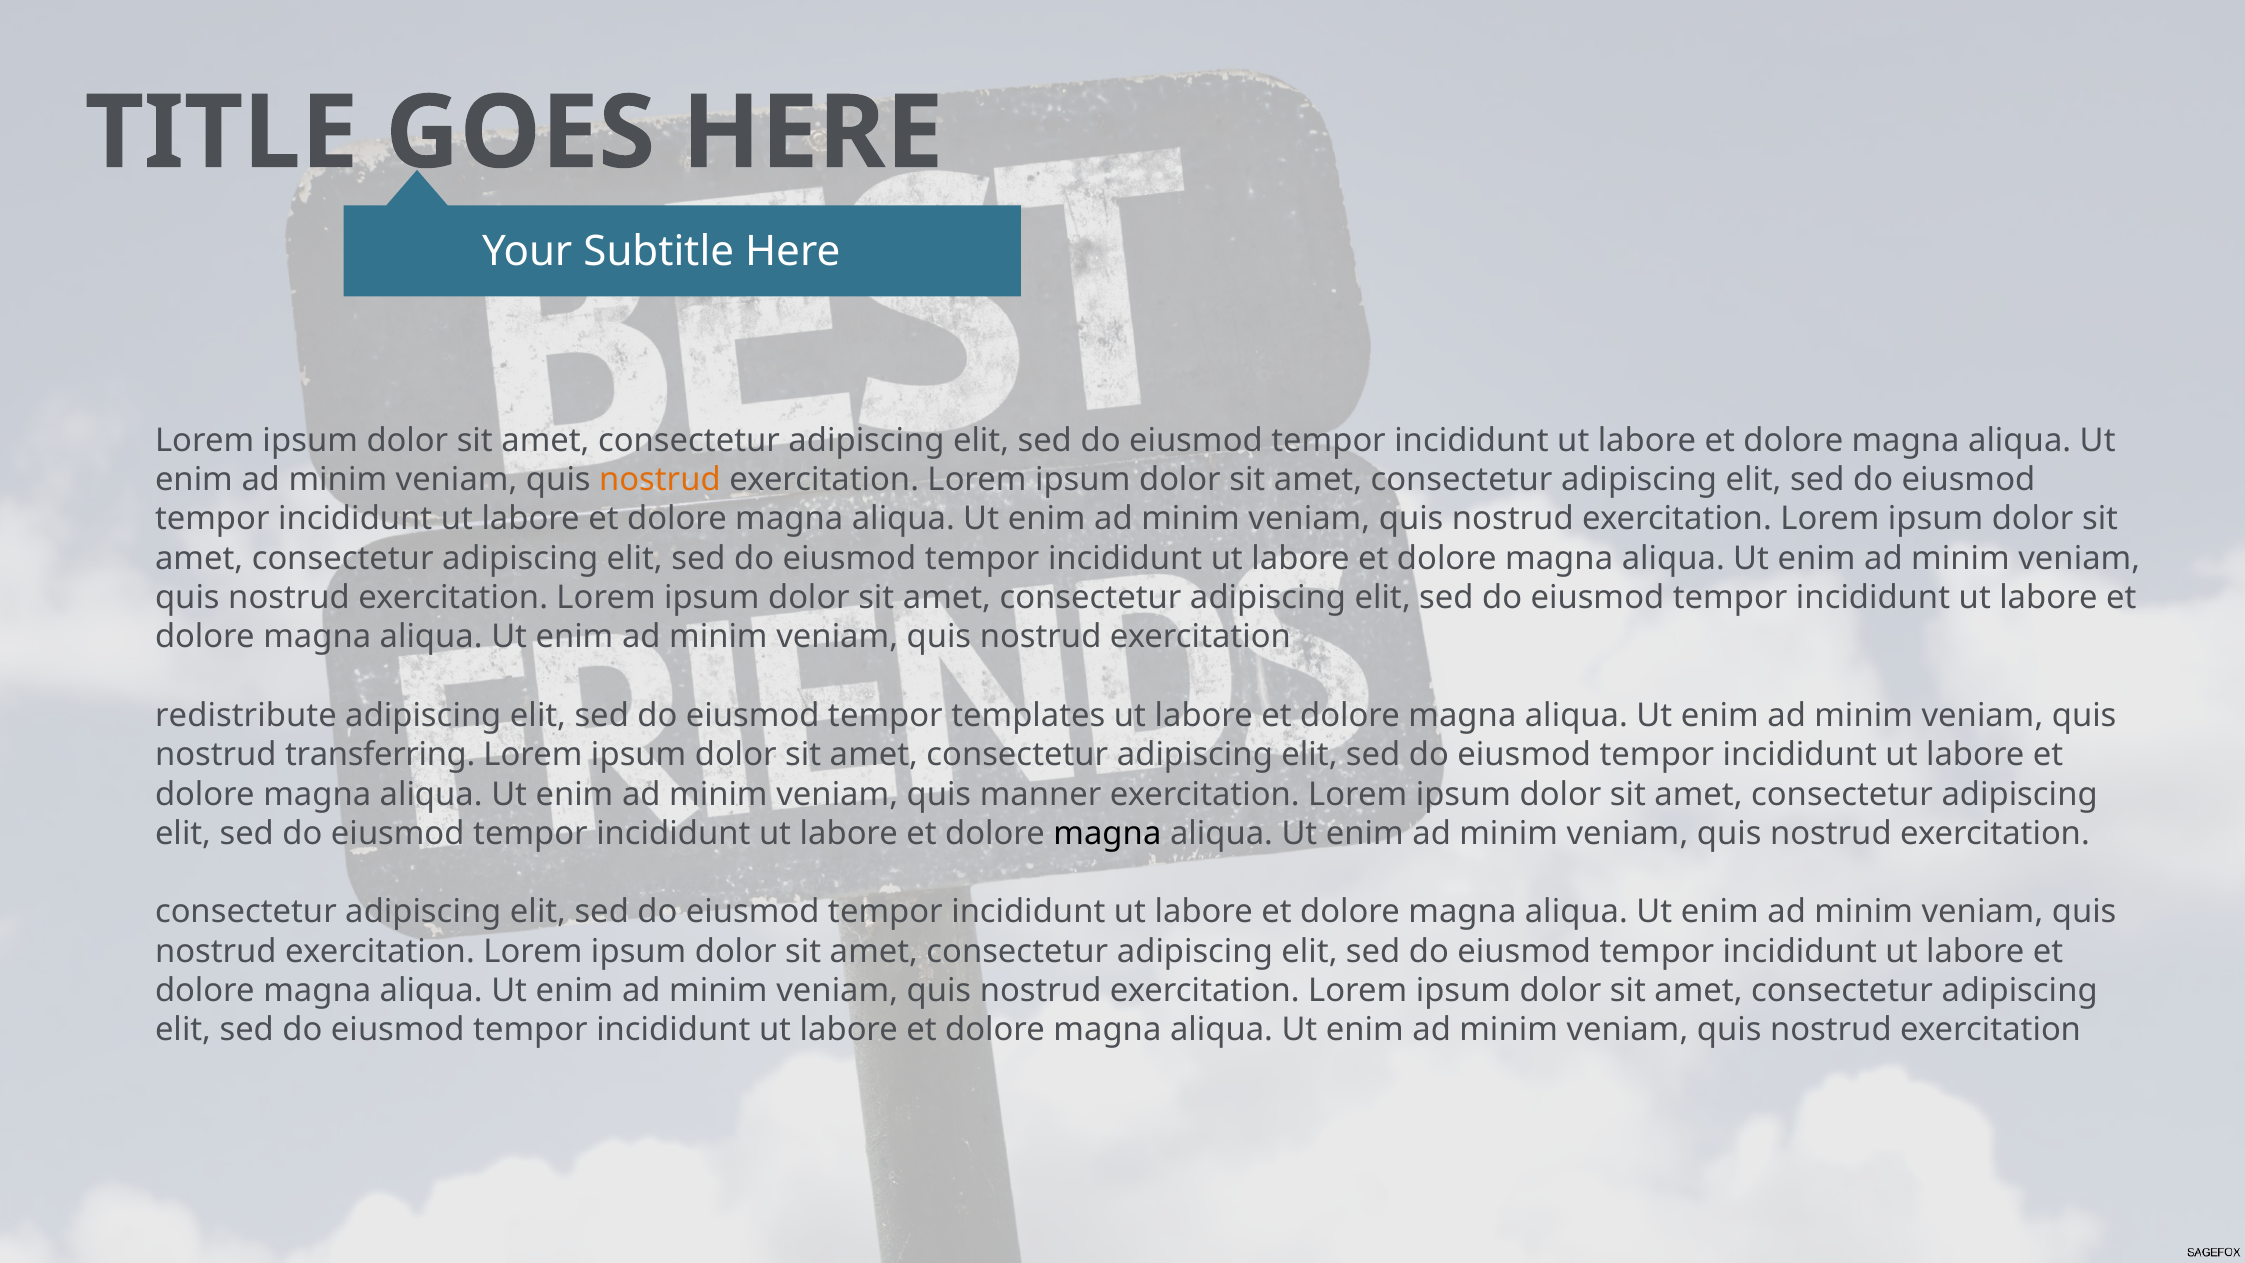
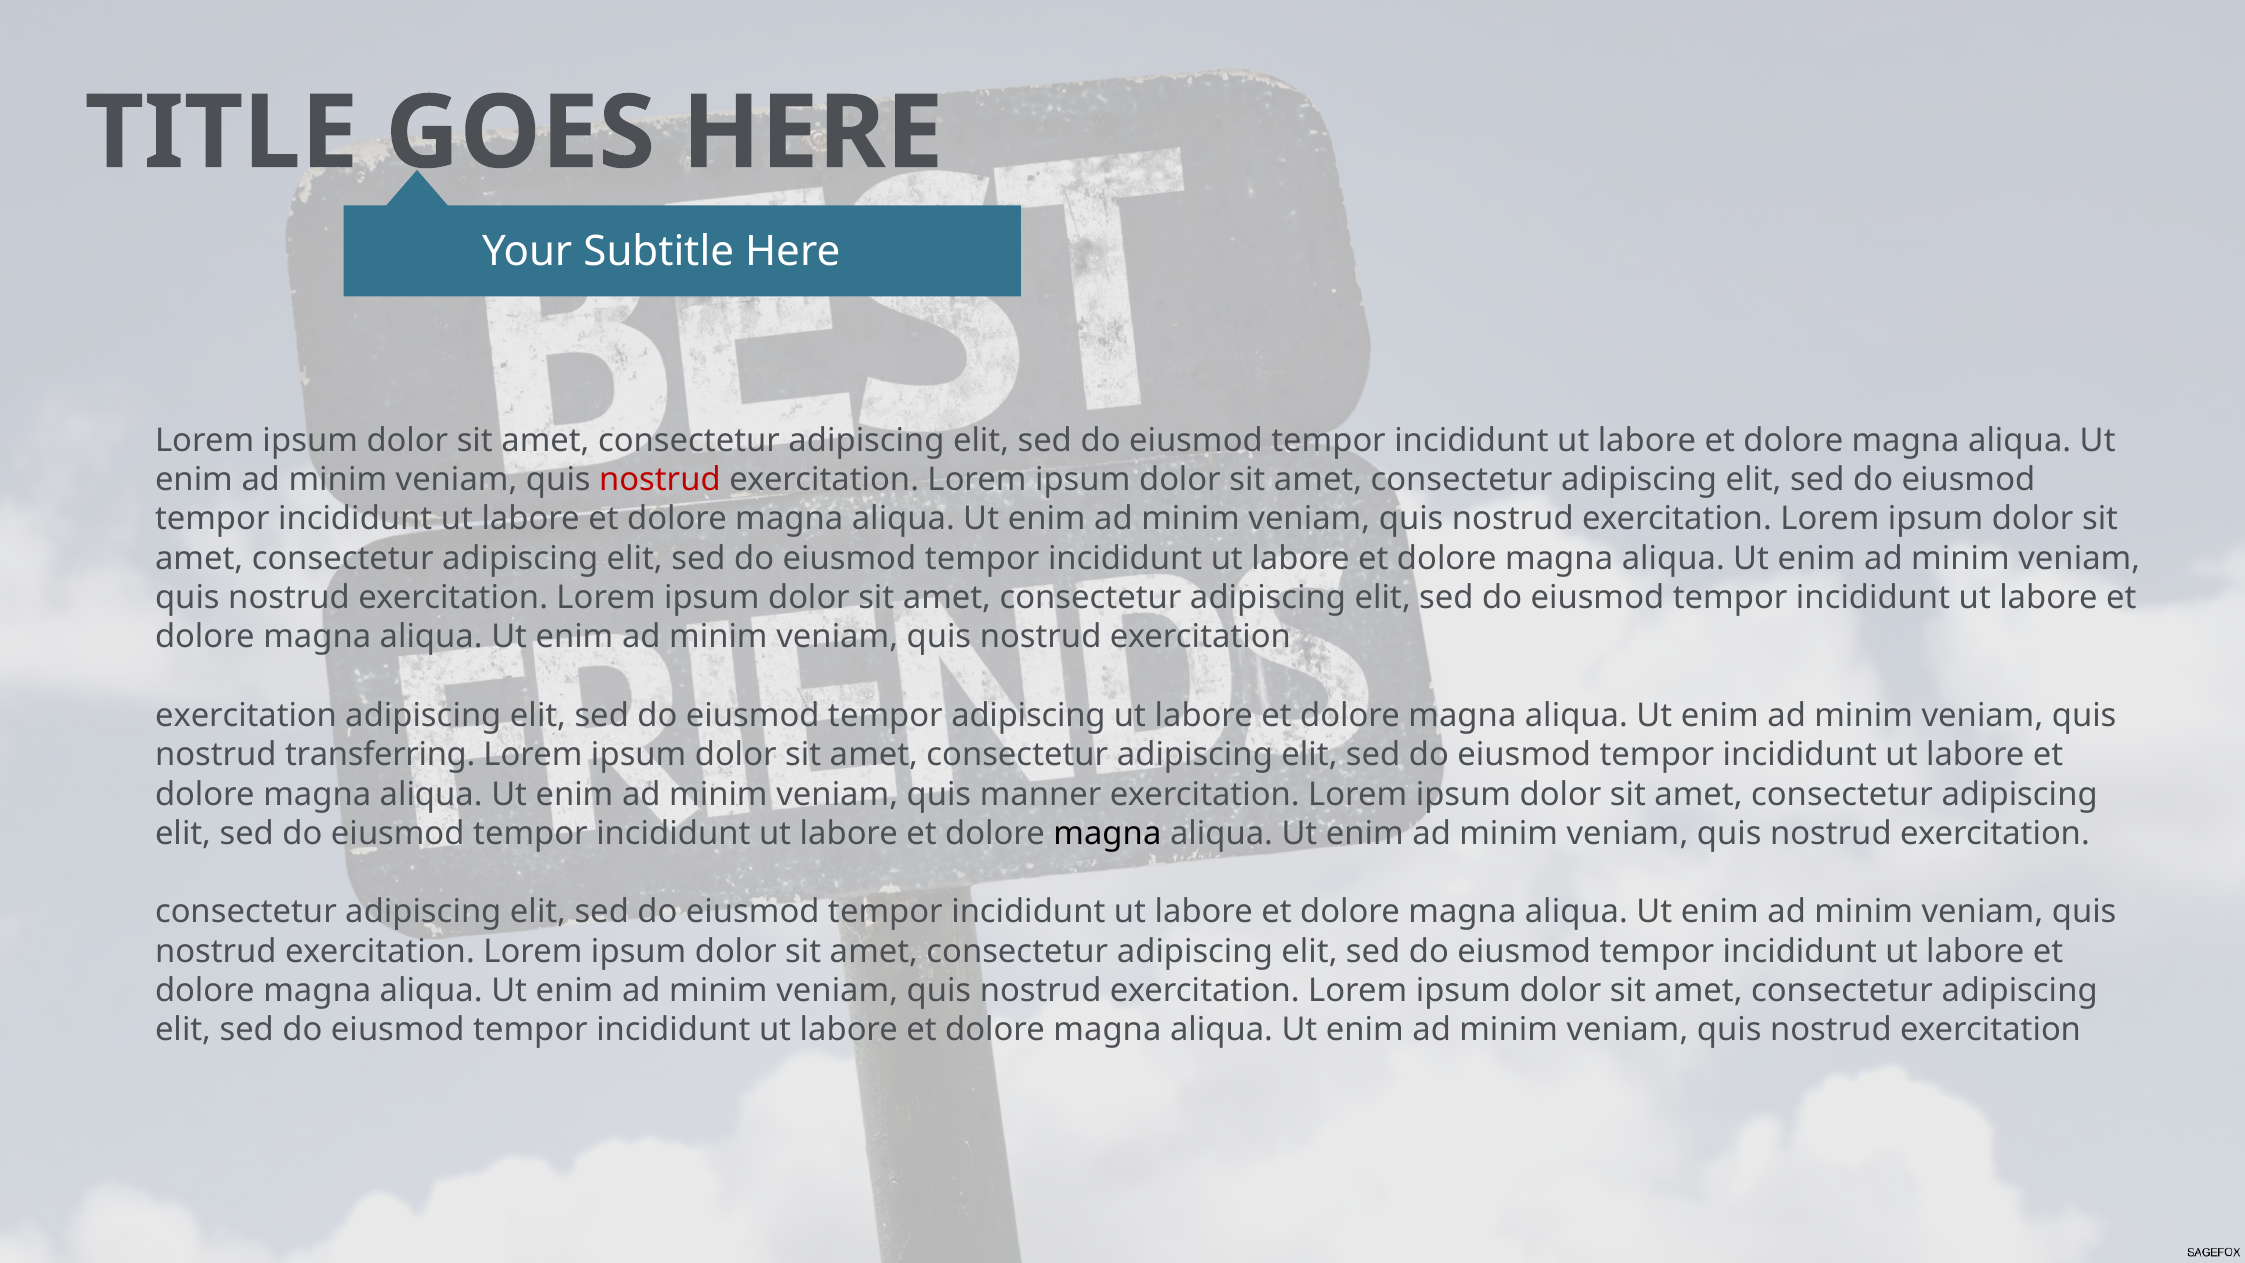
nostrud at (660, 480) colour: orange -> red
redistribute at (246, 715): redistribute -> exercitation
tempor templates: templates -> adipiscing
